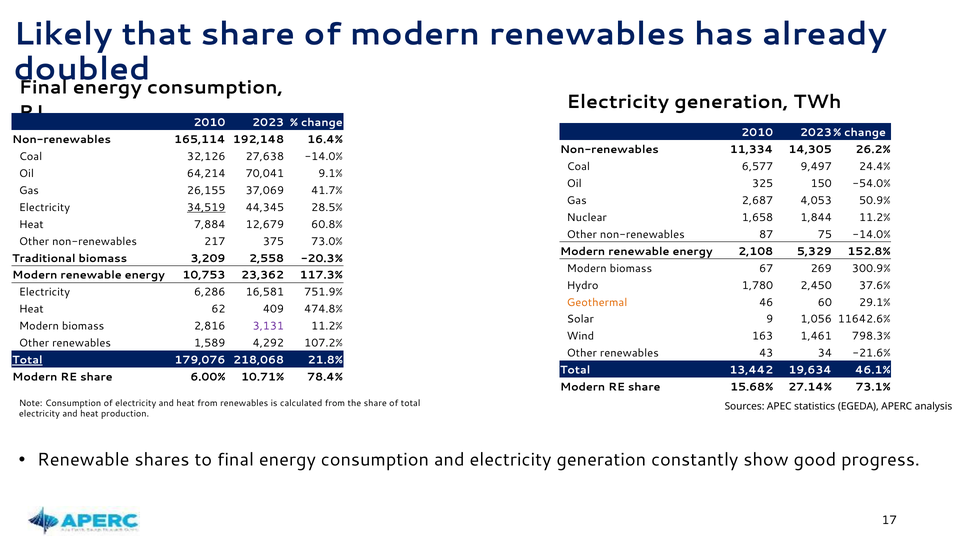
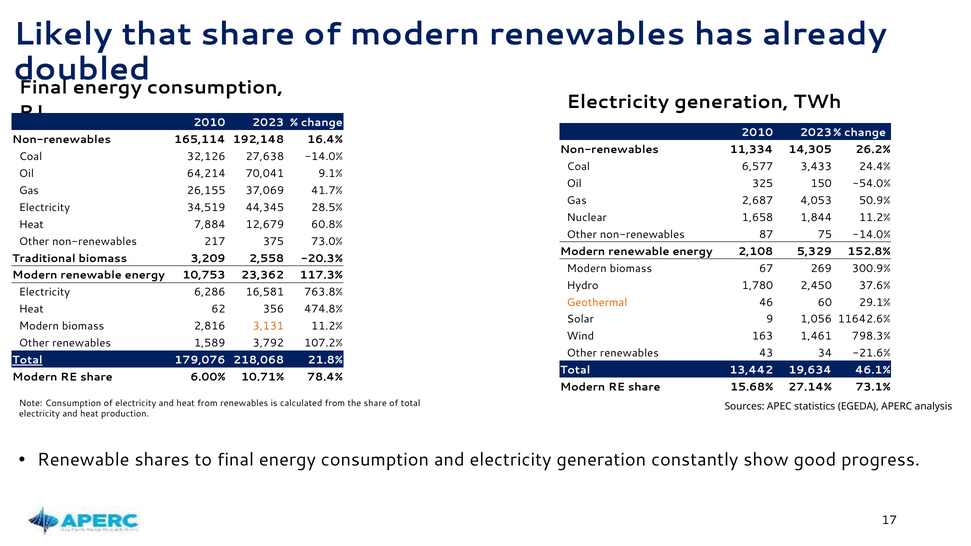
9,497: 9,497 -> 3,433
34,519 underline: present -> none
751.9%: 751.9% -> 763.8%
409: 409 -> 356
3,131 colour: purple -> orange
4,292: 4,292 -> 3,792
